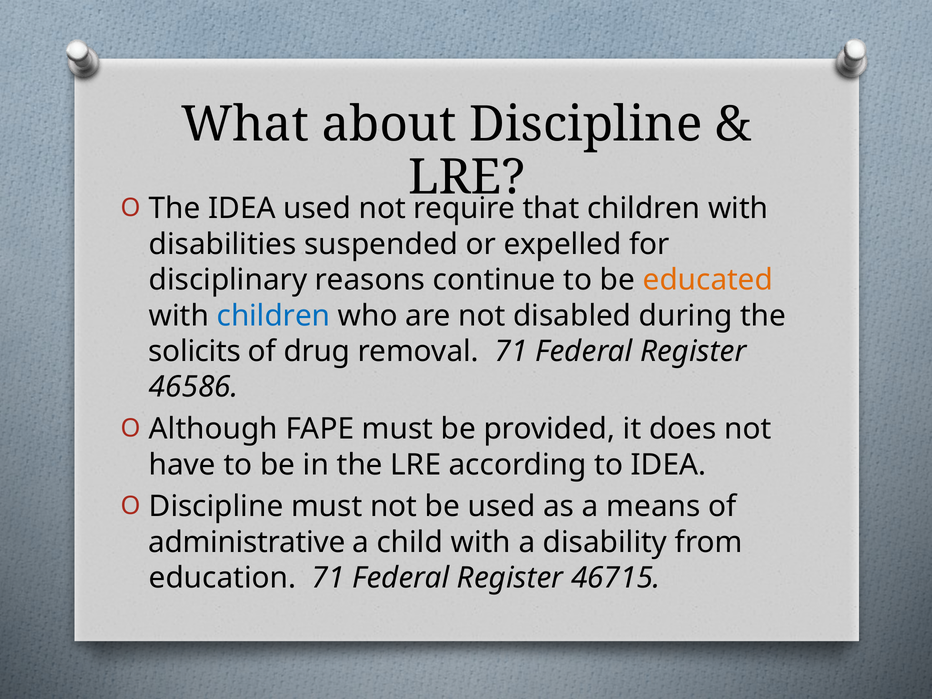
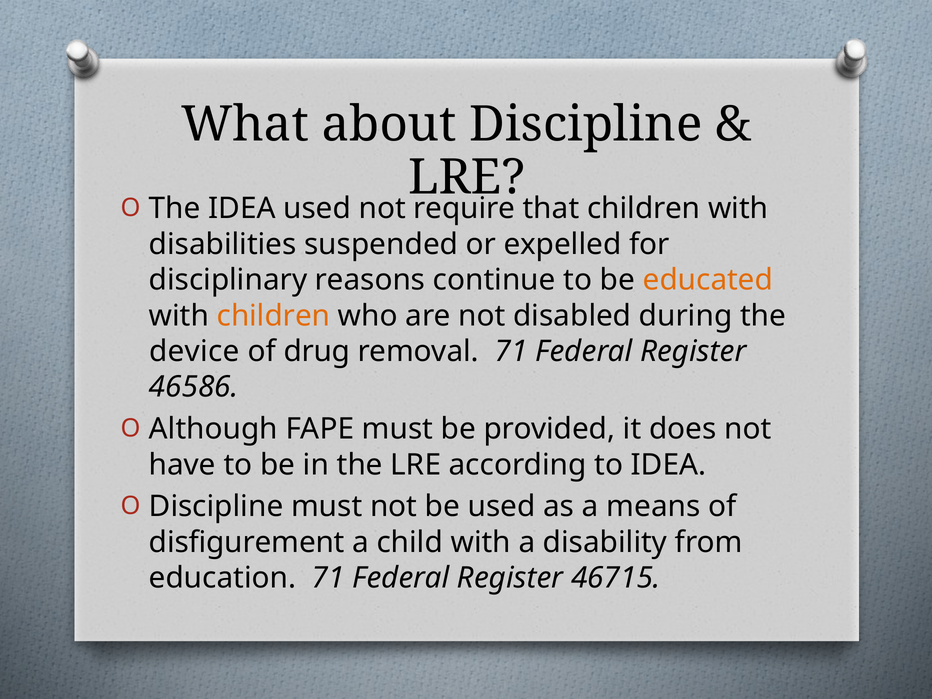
children at (274, 316) colour: blue -> orange
solicits: solicits -> device
administrative: administrative -> disfigurement
